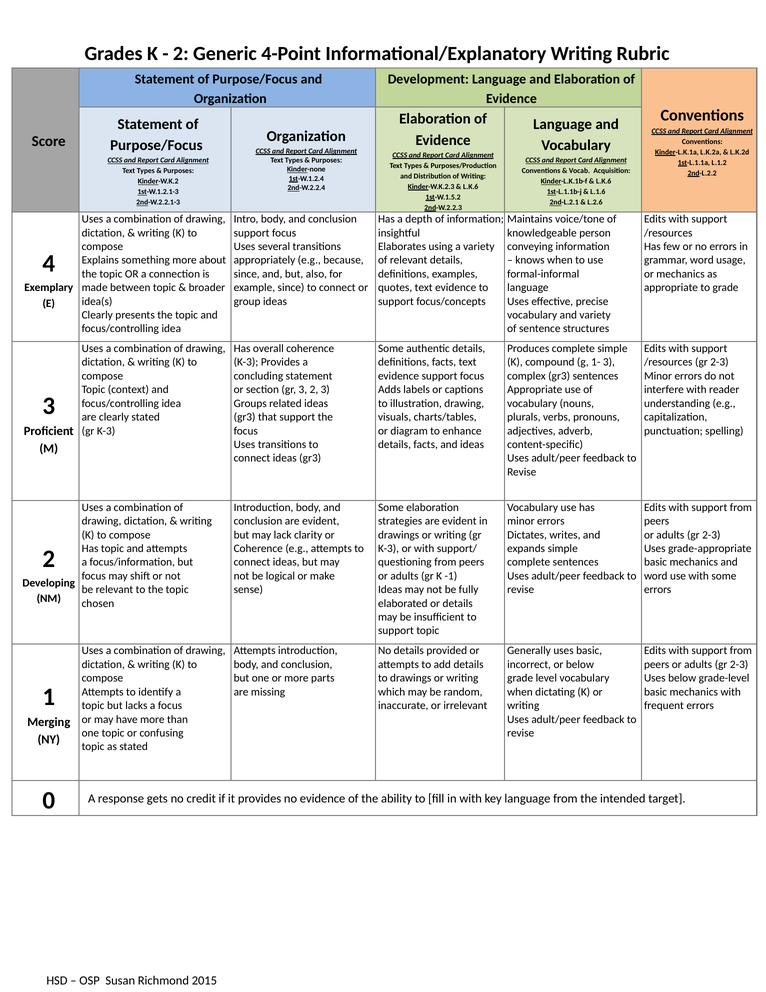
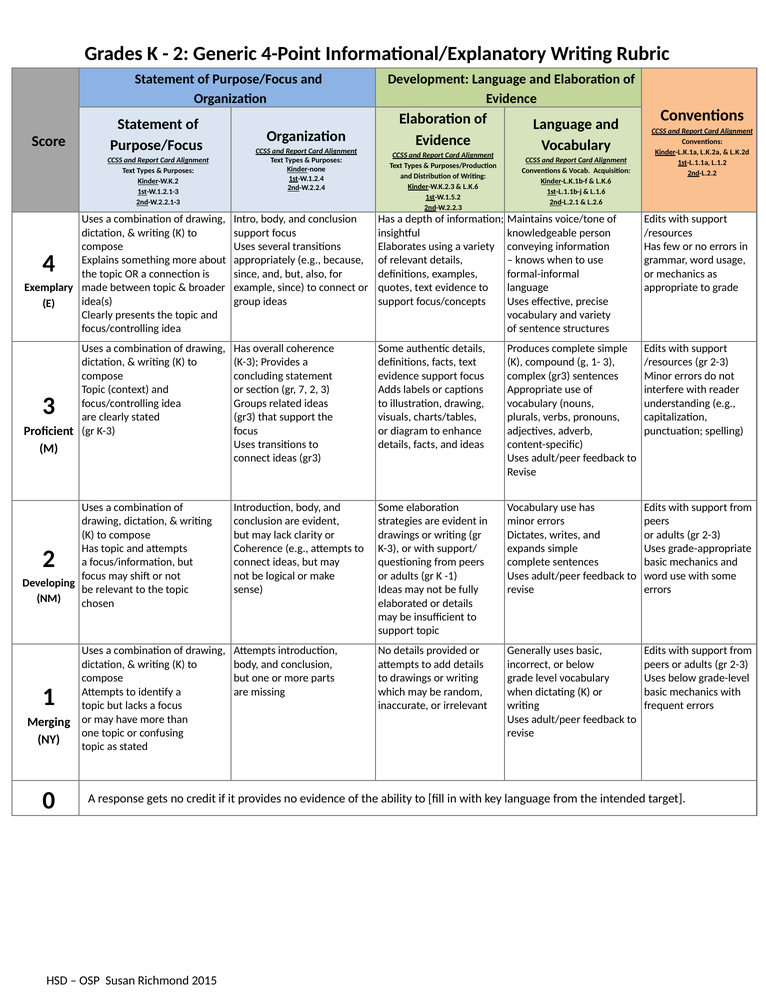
gr 3: 3 -> 7
